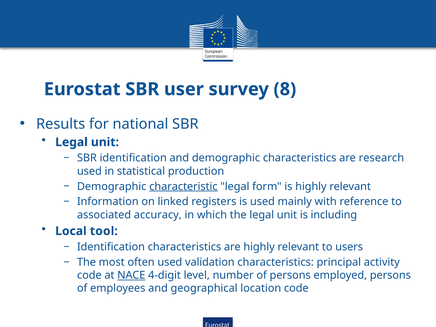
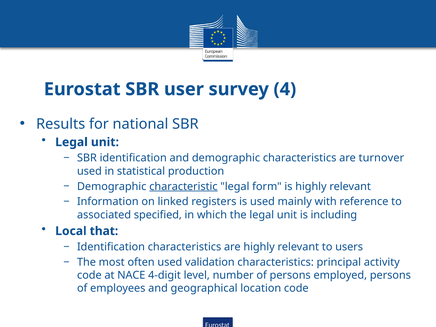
8: 8 -> 4
research: research -> turnover
accuracy: accuracy -> specified
tool: tool -> that
NACE underline: present -> none
